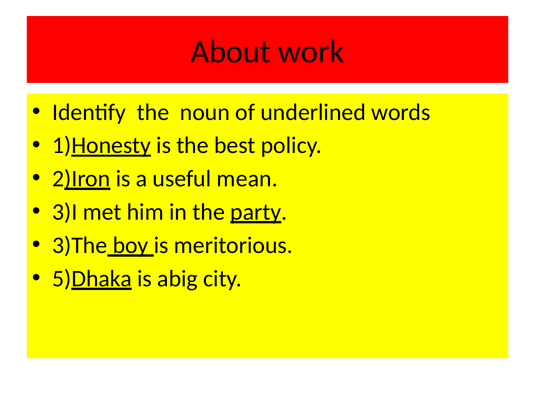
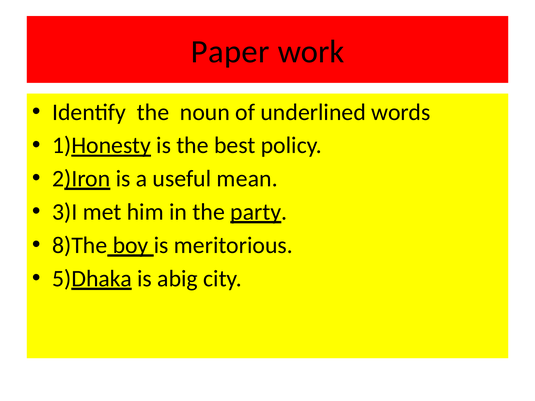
About: About -> Paper
3)The: 3)The -> 8)The
